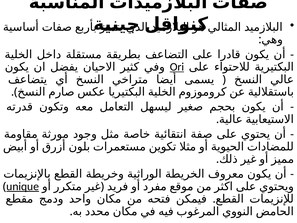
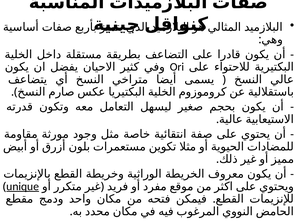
Ori underline: present -> none
